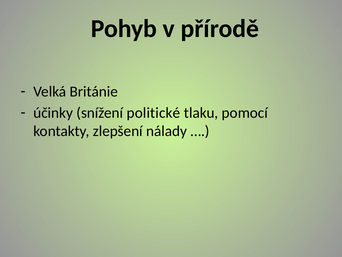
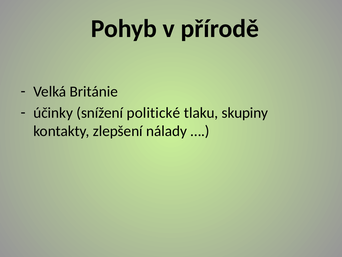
pomocí: pomocí -> skupiny
